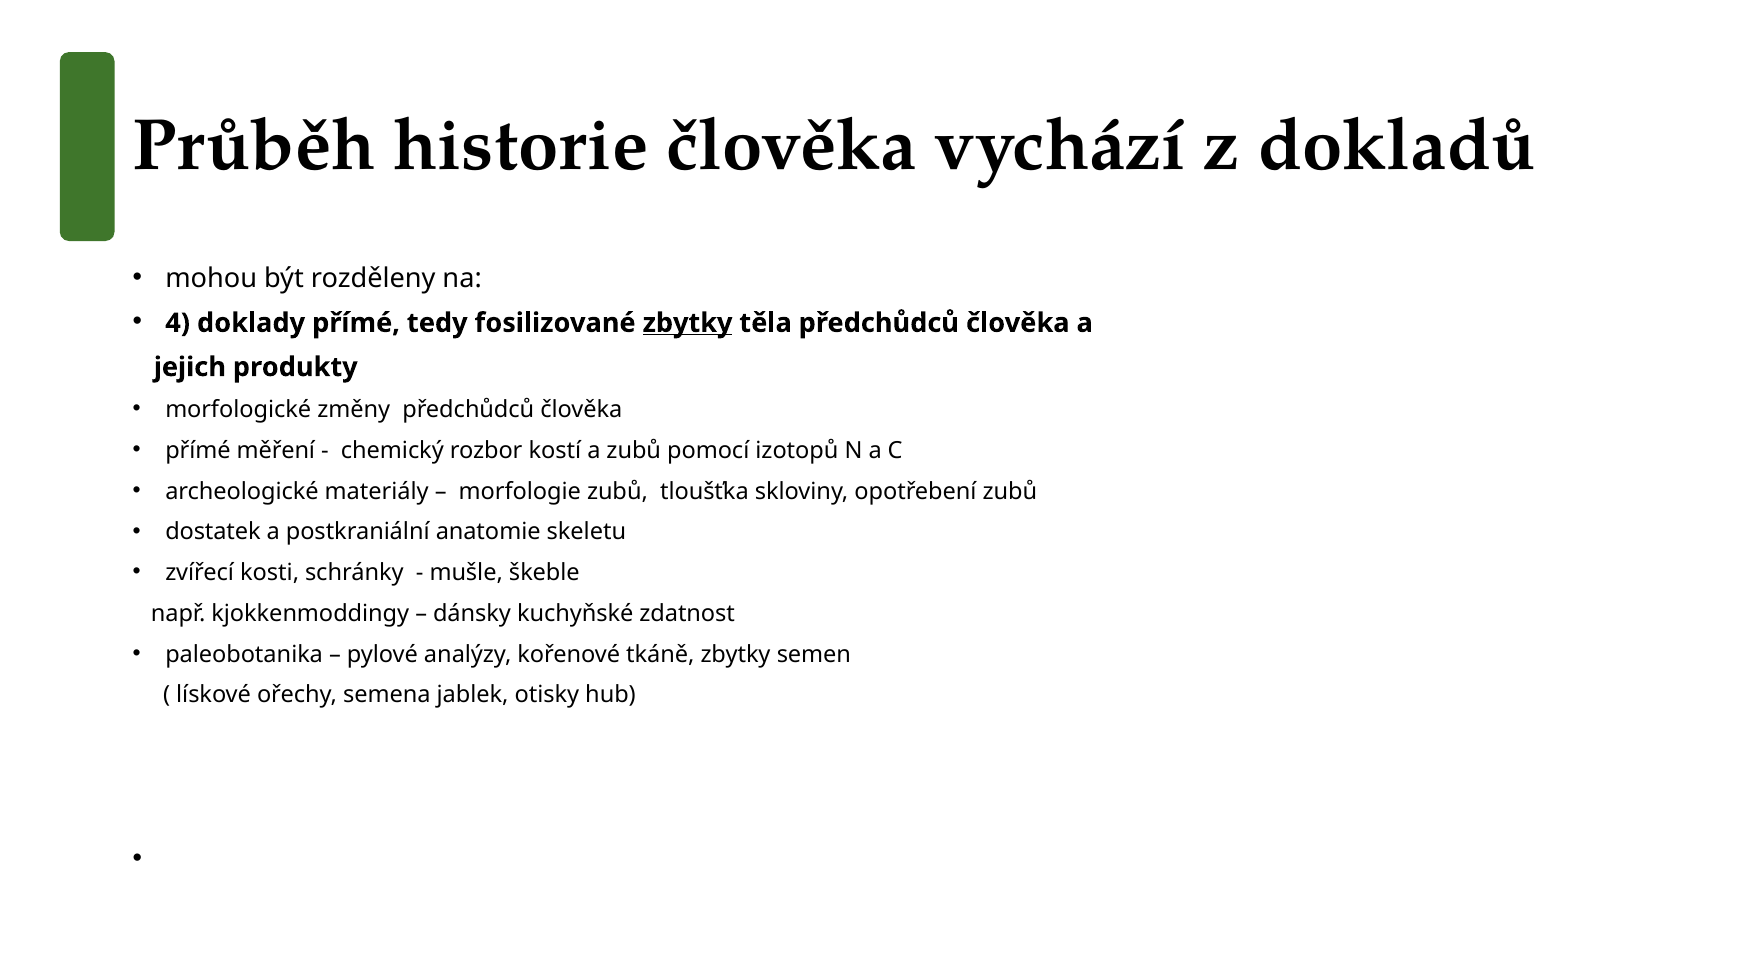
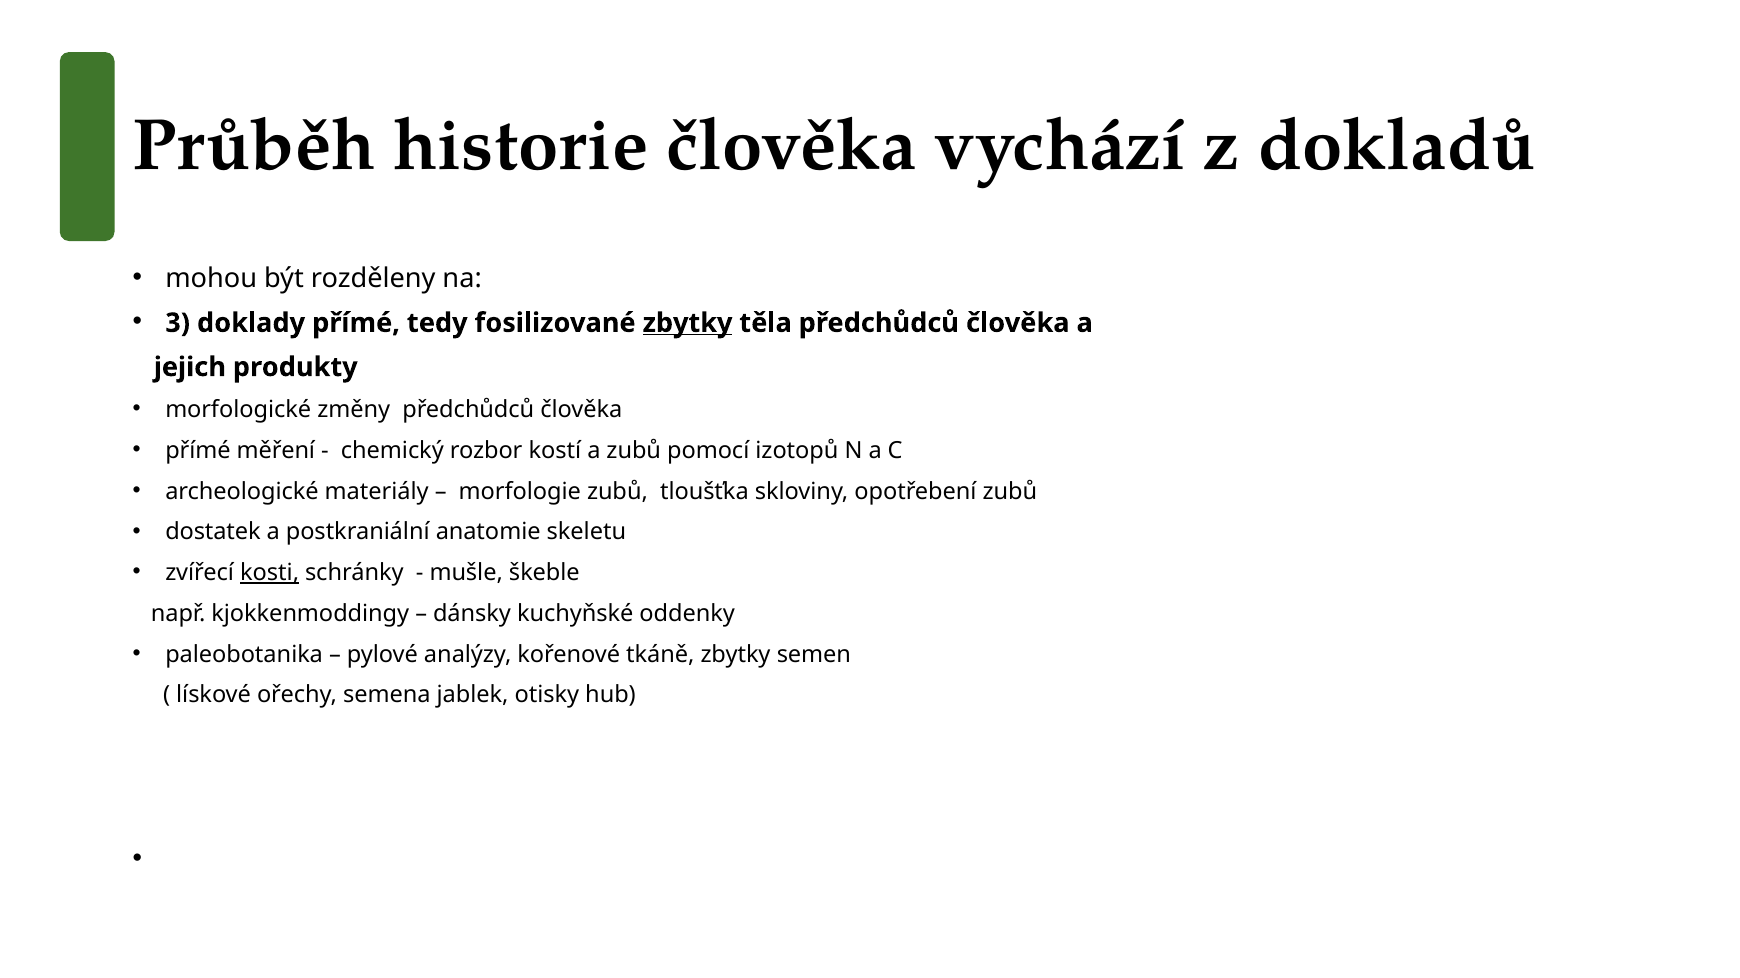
4: 4 -> 3
kosti underline: none -> present
zdatnost: zdatnost -> oddenky
